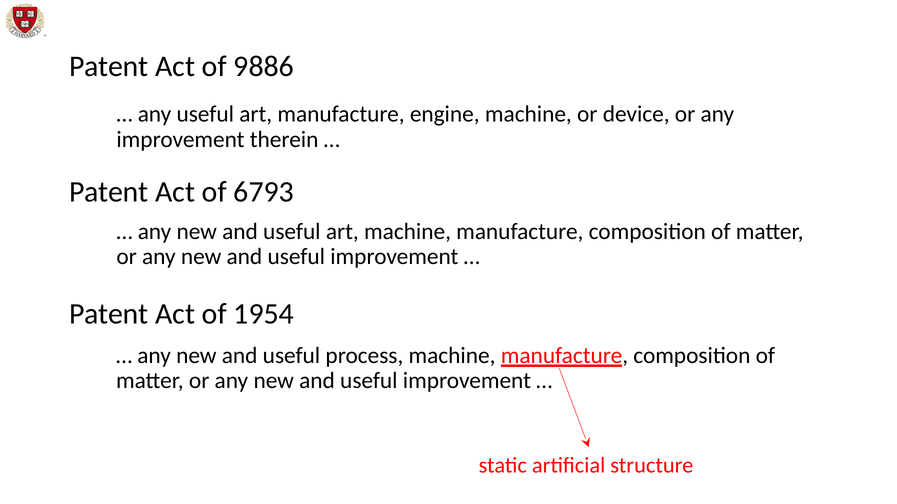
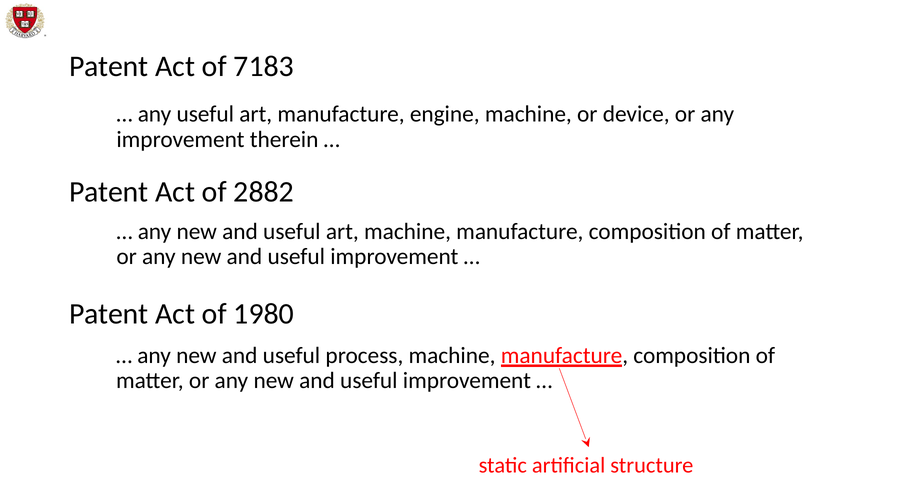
9886: 9886 -> 7183
6793: 6793 -> 2882
1954: 1954 -> 1980
